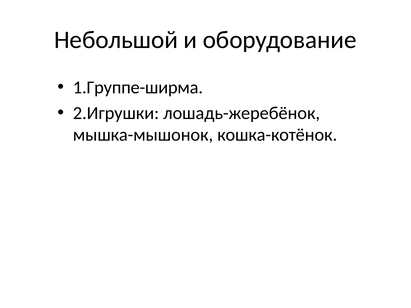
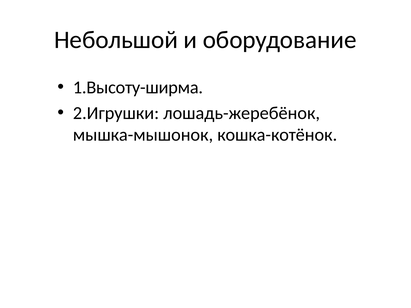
1.Группе-ширма: 1.Группе-ширма -> 1.Высоту-ширма
